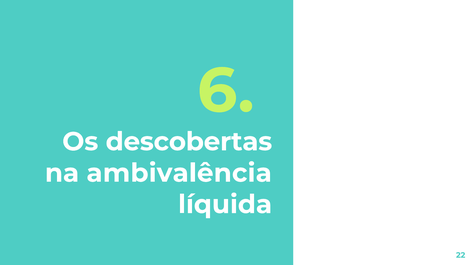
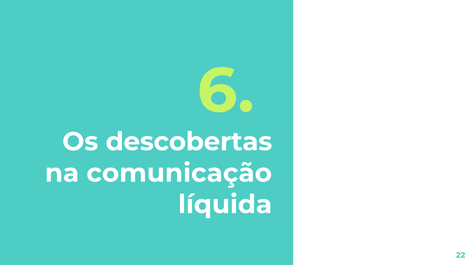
ambivalência: ambivalência -> comunicação
